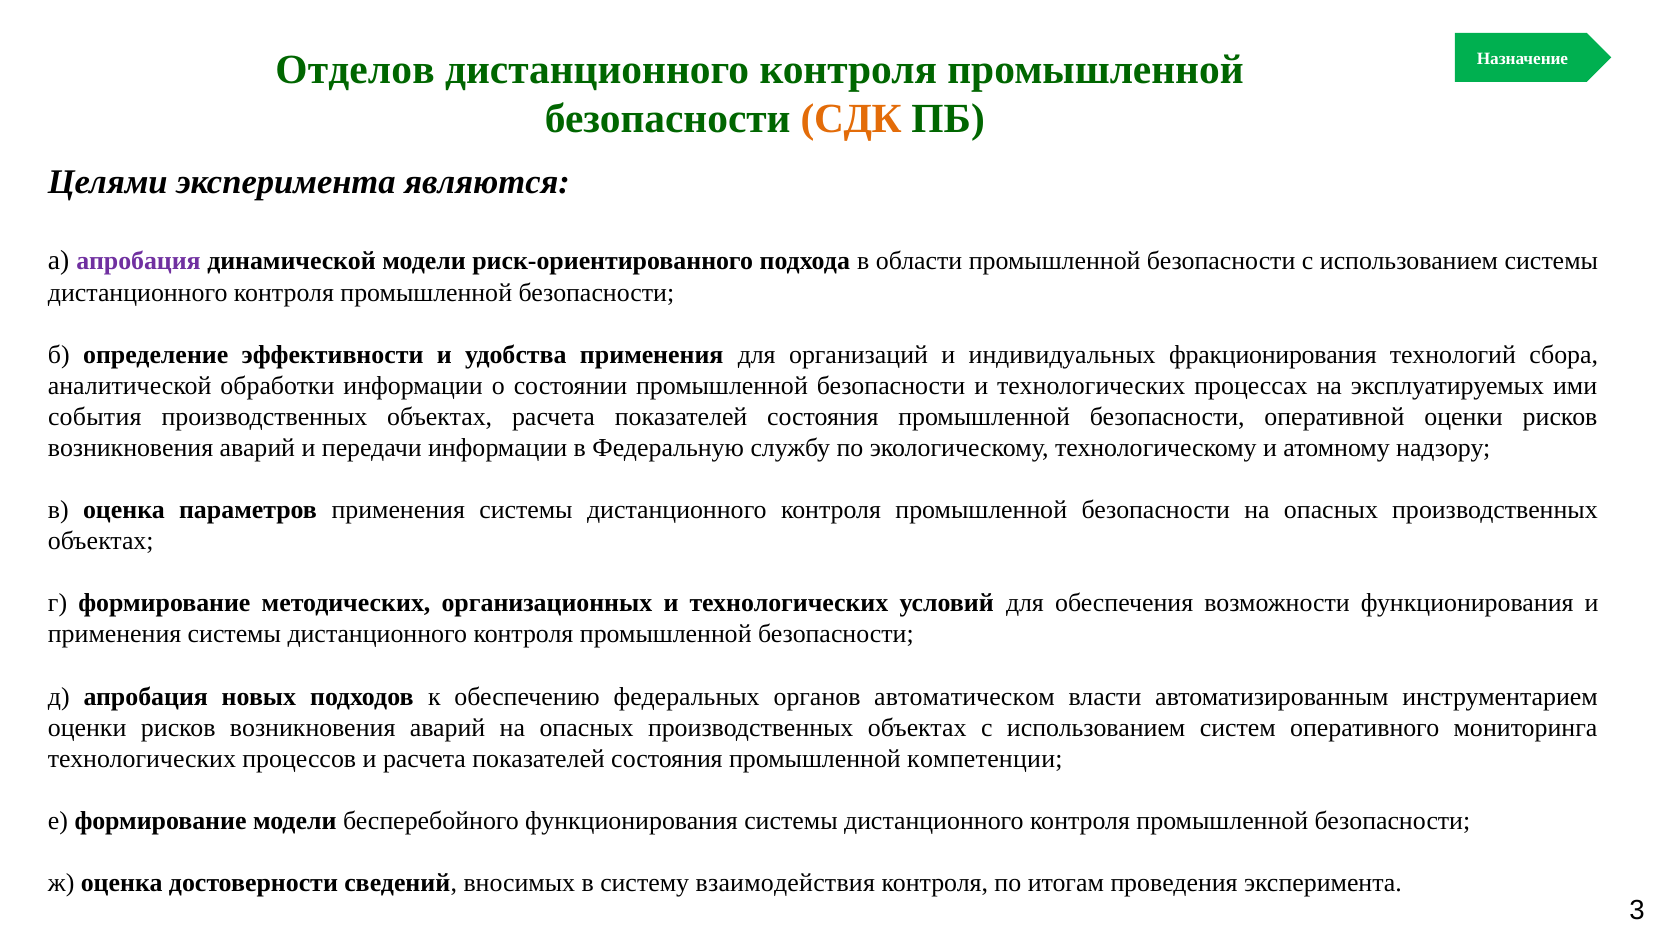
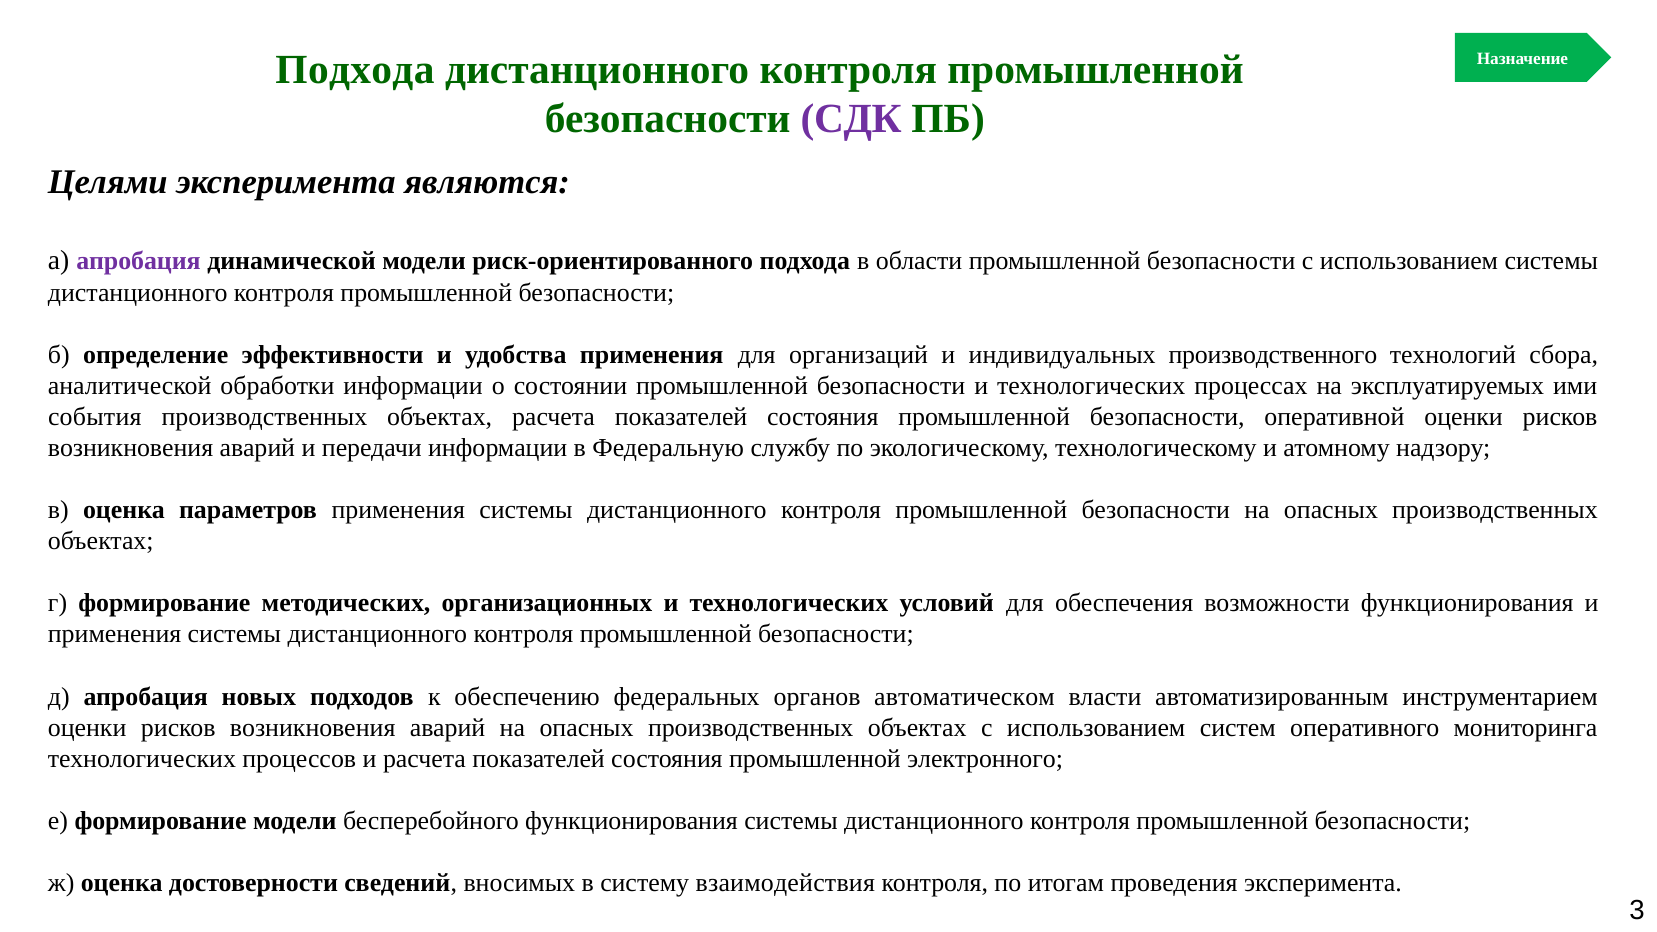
Отделов at (355, 69): Отделов -> Подхода
СДК colour: orange -> purple
фракционирования: фракционирования -> производственного
компетенции: компетенции -> электронного
